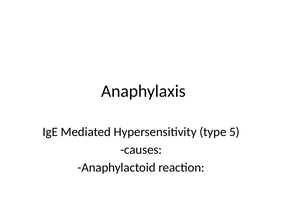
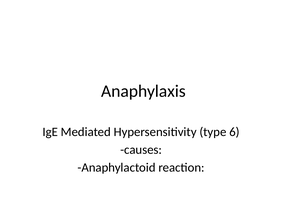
5: 5 -> 6
